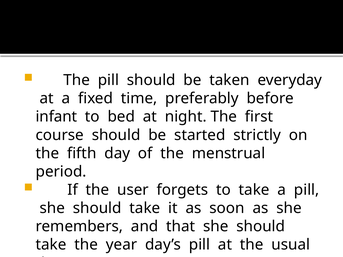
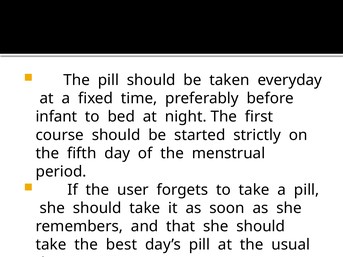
year: year -> best
